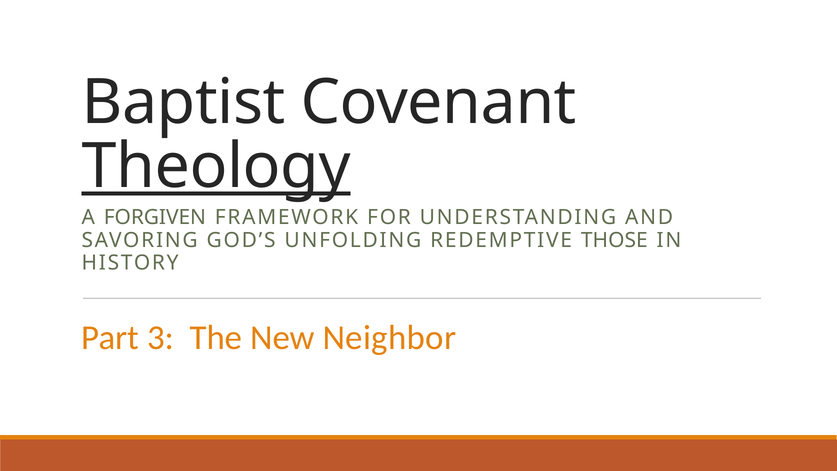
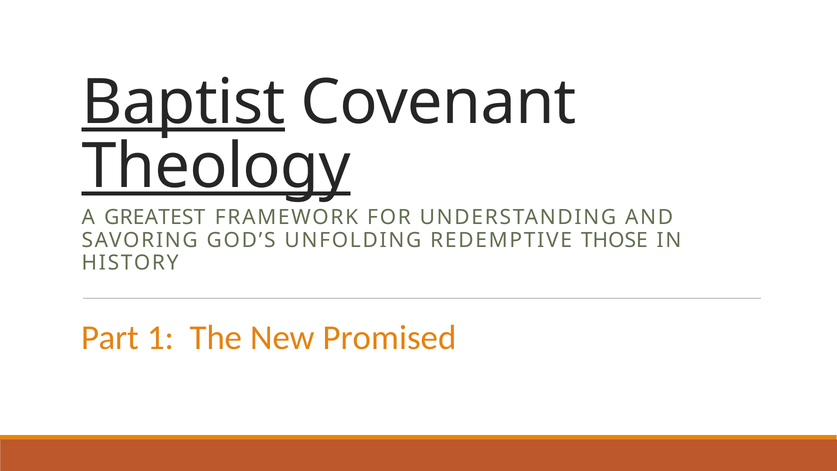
Baptist underline: none -> present
FORGIVEN: FORGIVEN -> GREATEST
3: 3 -> 1
Neighbor: Neighbor -> Promised
